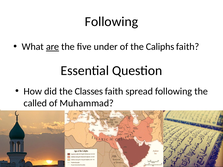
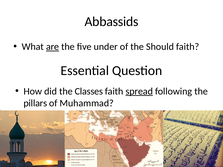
Following at (111, 22): Following -> Abbassids
Caliphs: Caliphs -> Should
spread underline: none -> present
called: called -> pillars
